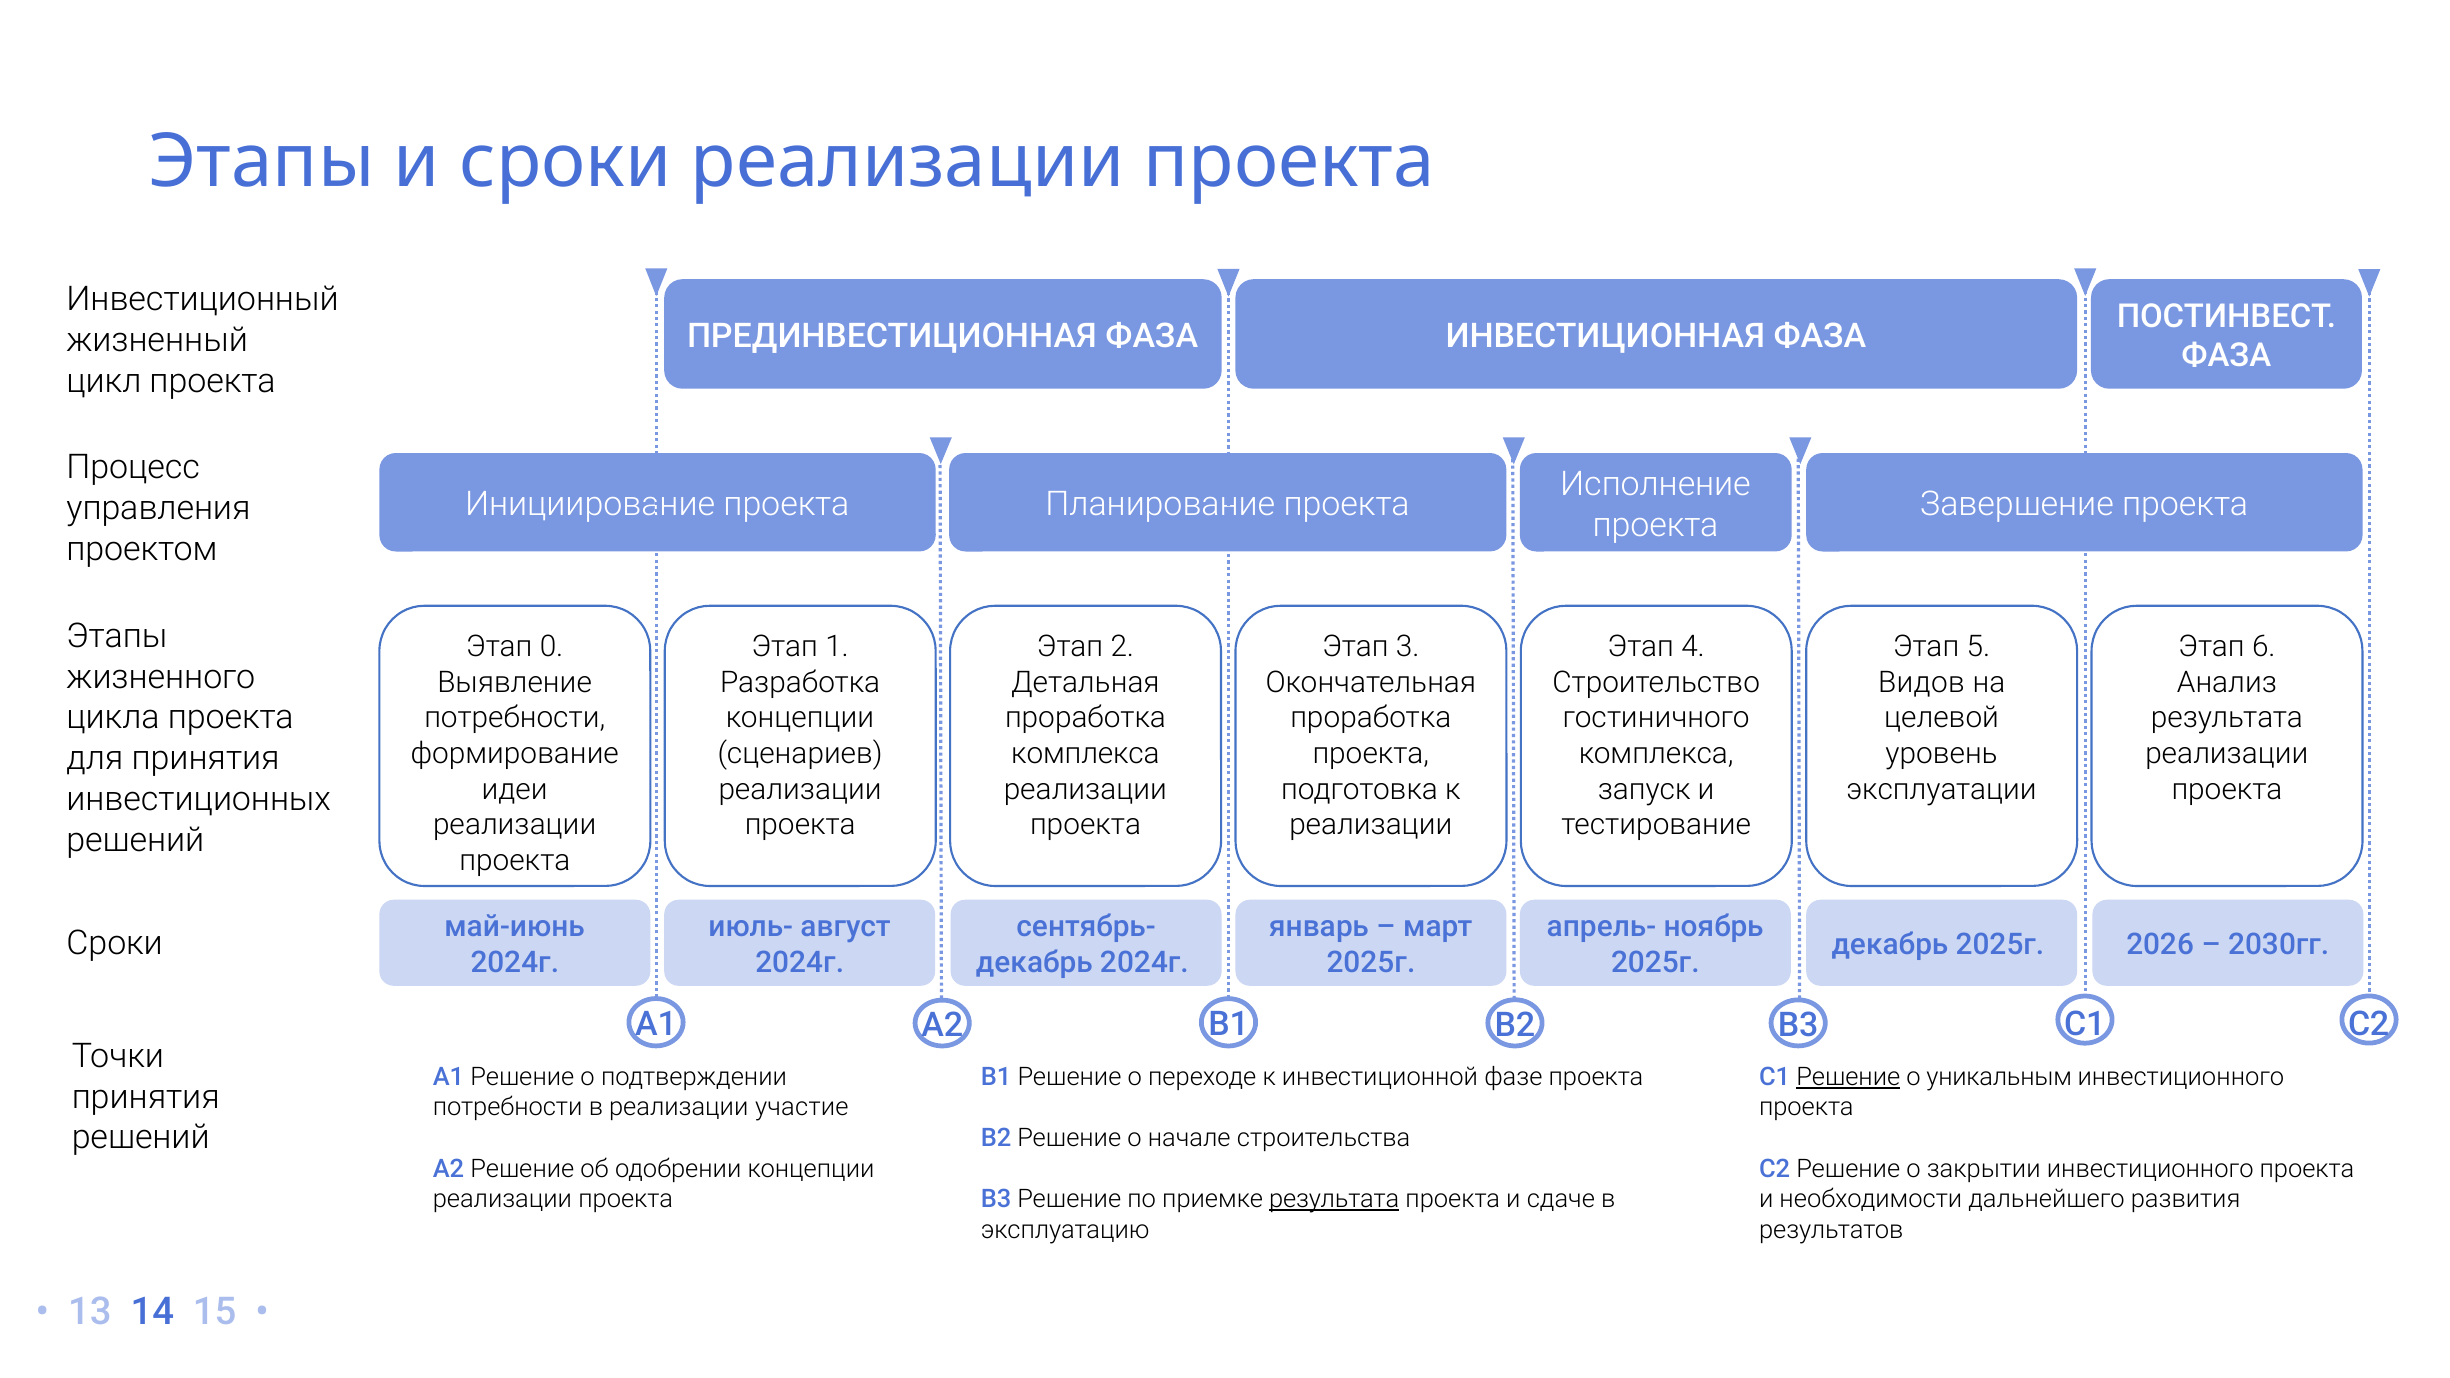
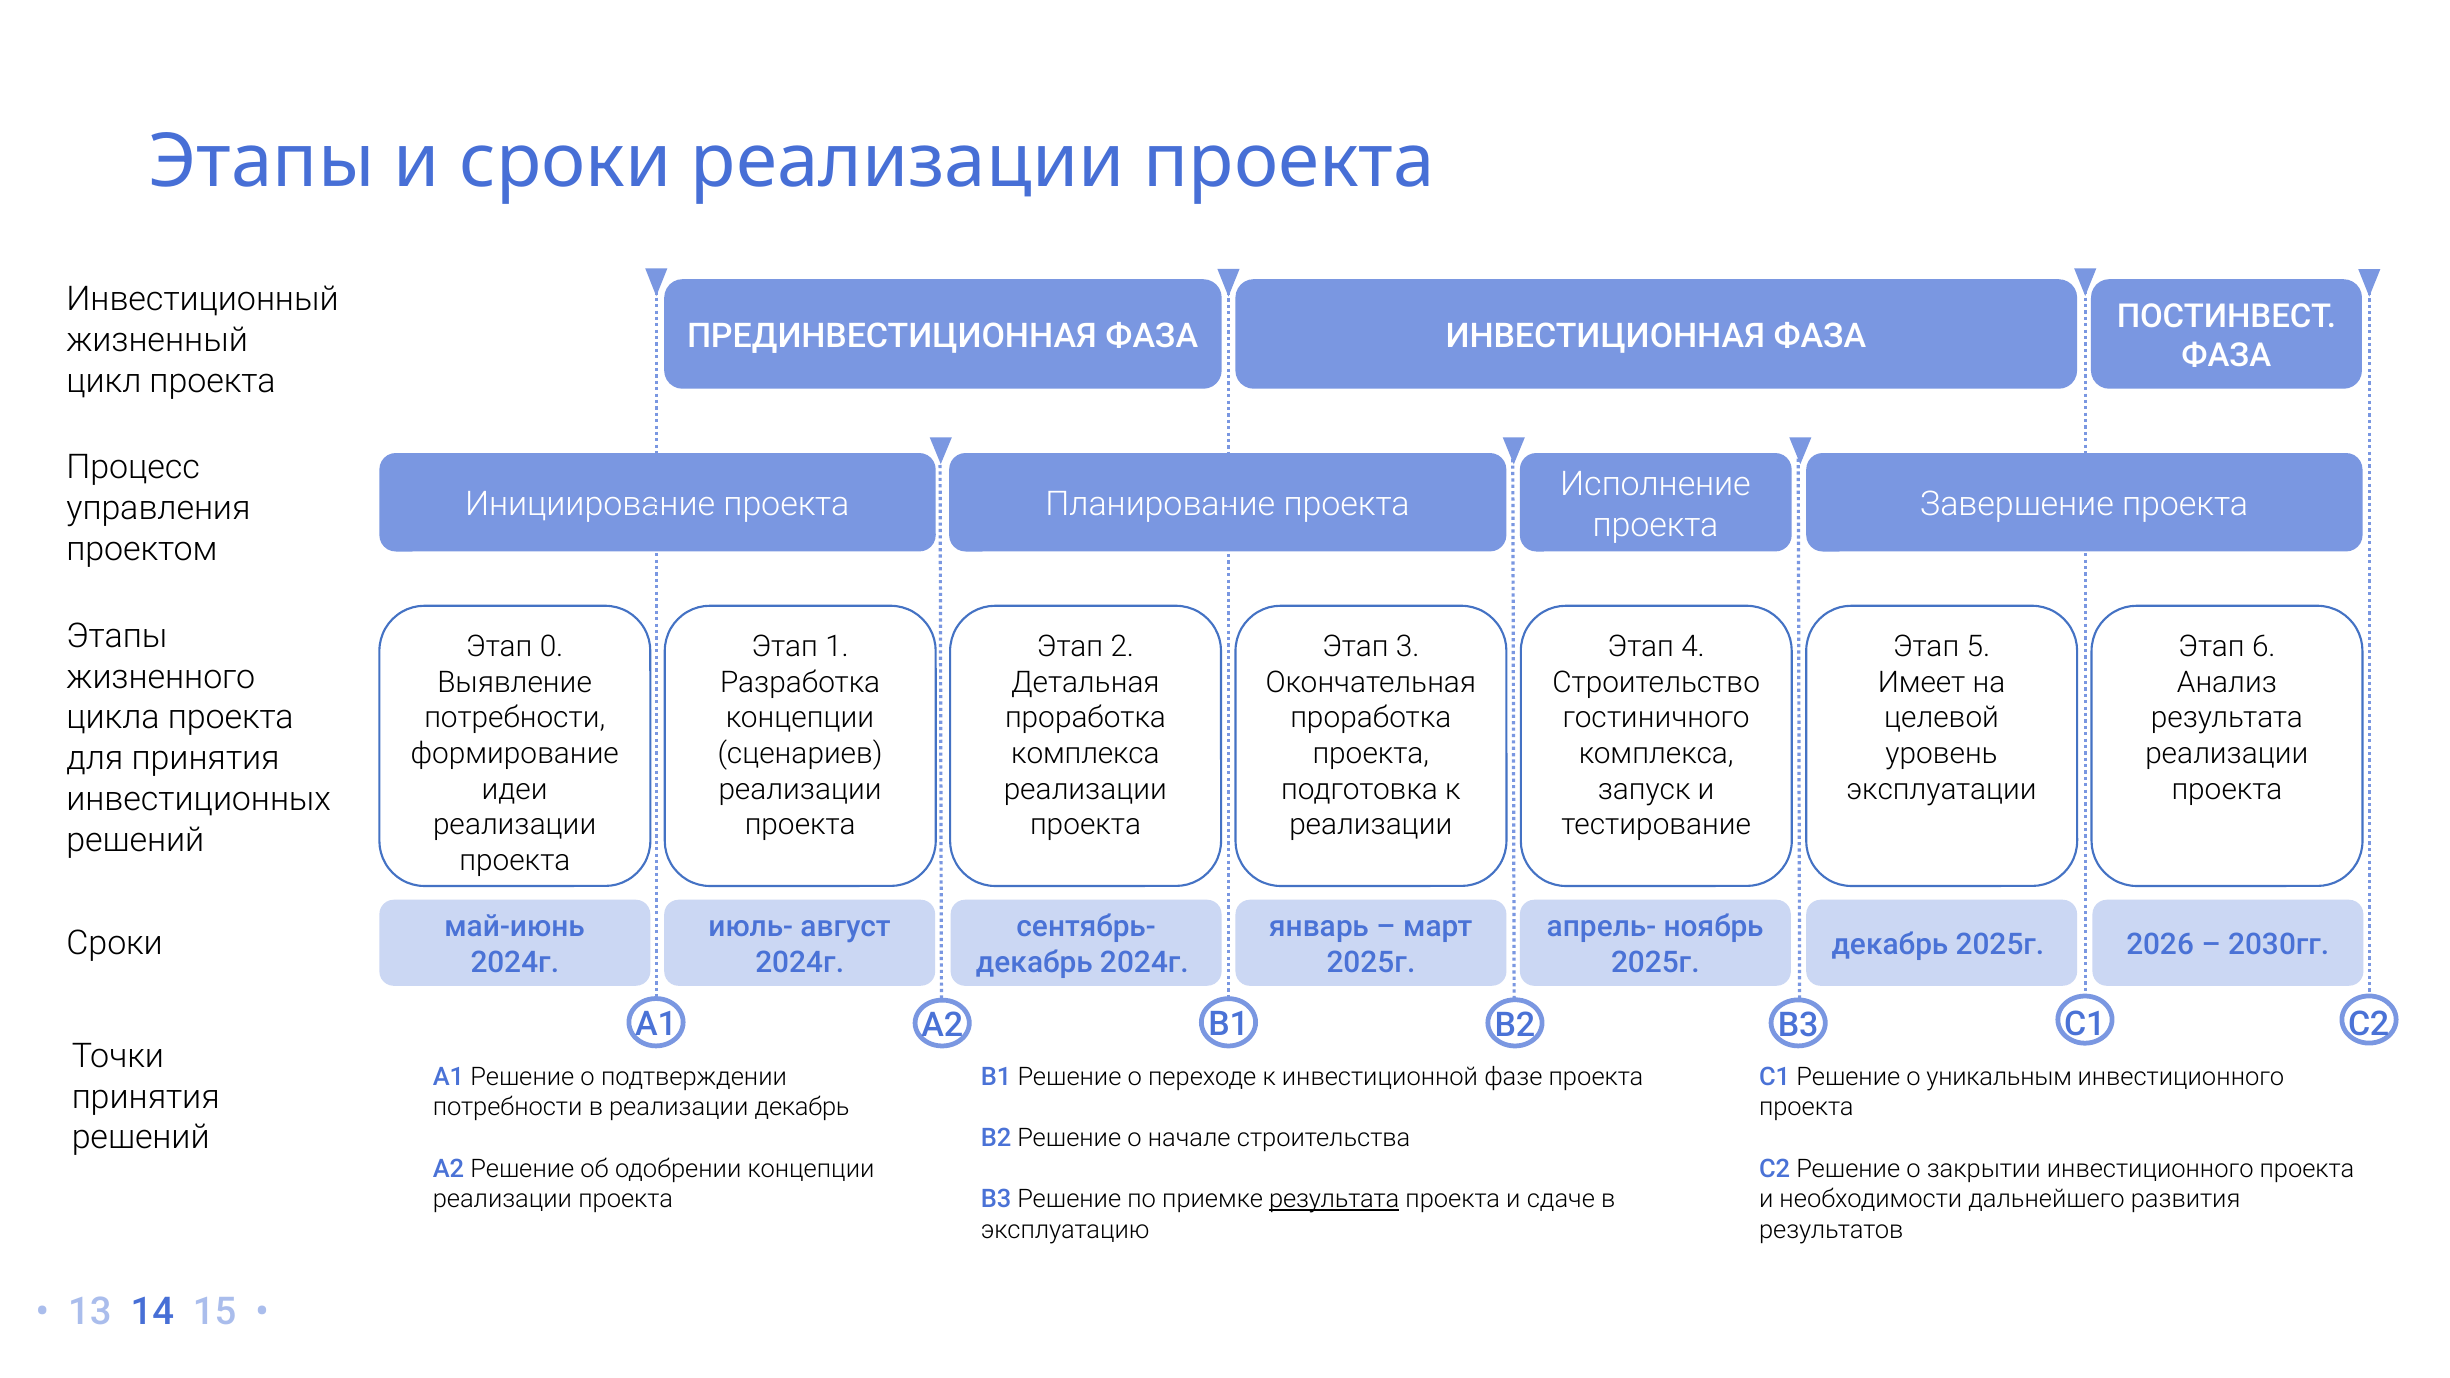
Видов: Видов -> Имеет
Решение at (1848, 1077) underline: present -> none
реализации участие: участие -> декабрь
